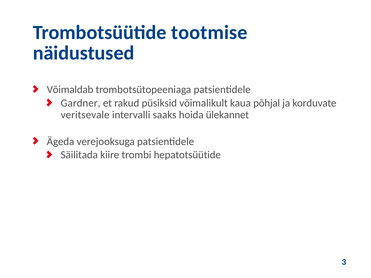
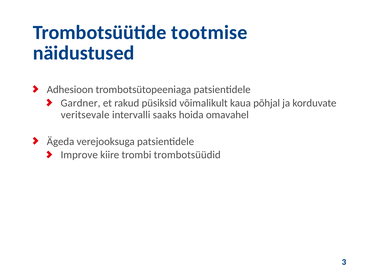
Võimaldab: Võimaldab -> Adhesioon
ülekannet: ülekannet -> omavahel
Säilitada: Säilitada -> Improve
hepatotsüütide: hepatotsüütide -> trombotsüüdid
